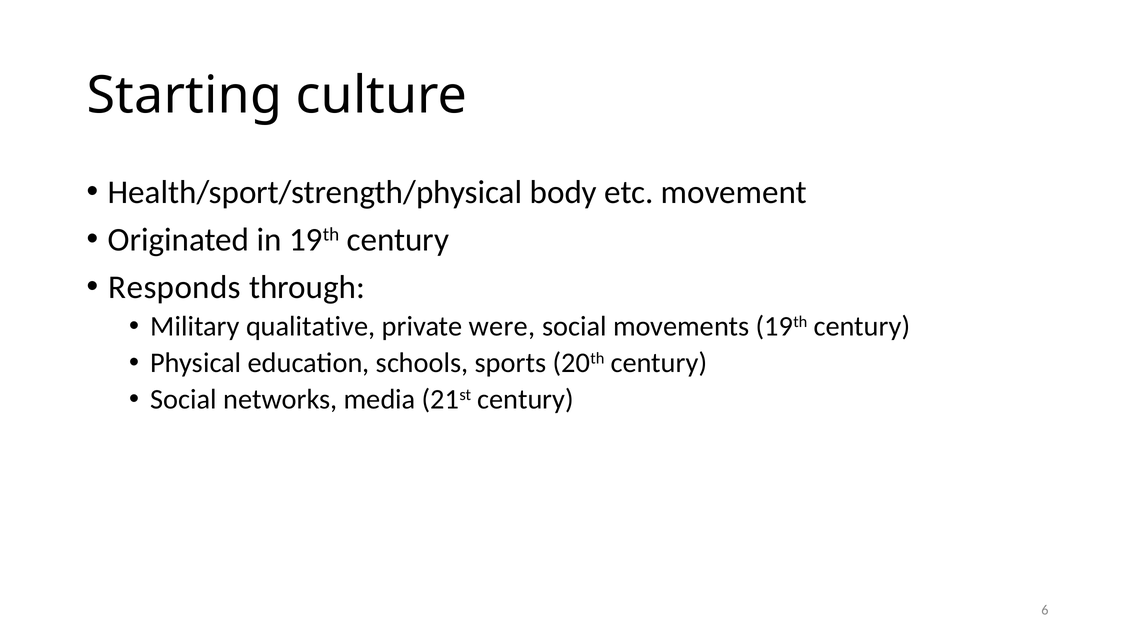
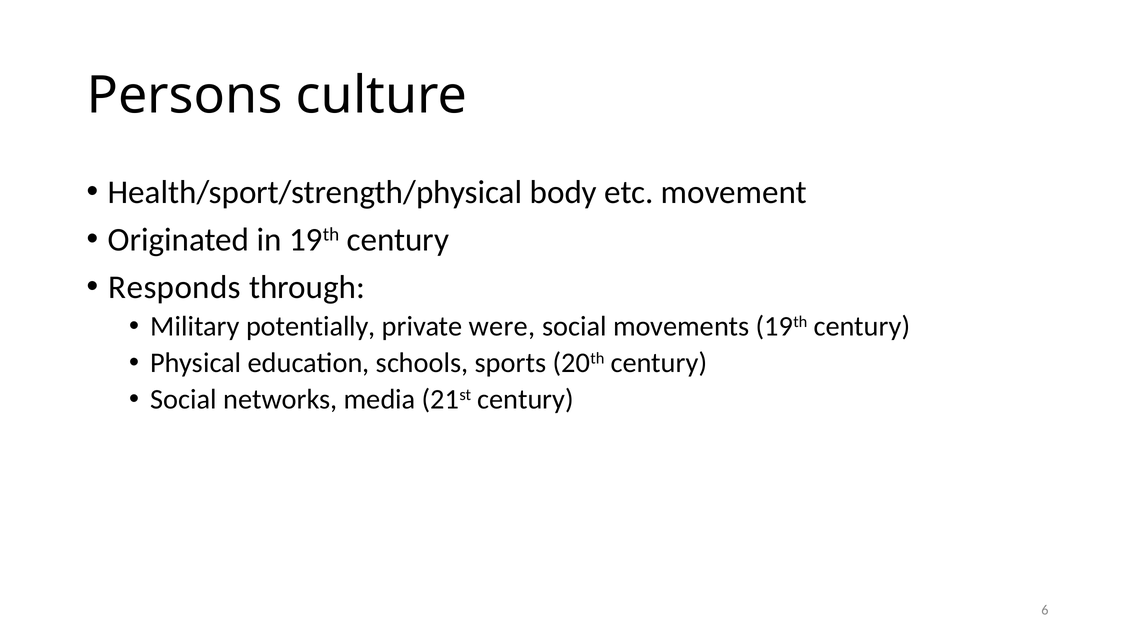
Starting: Starting -> Persons
qualitative: qualitative -> potentially
